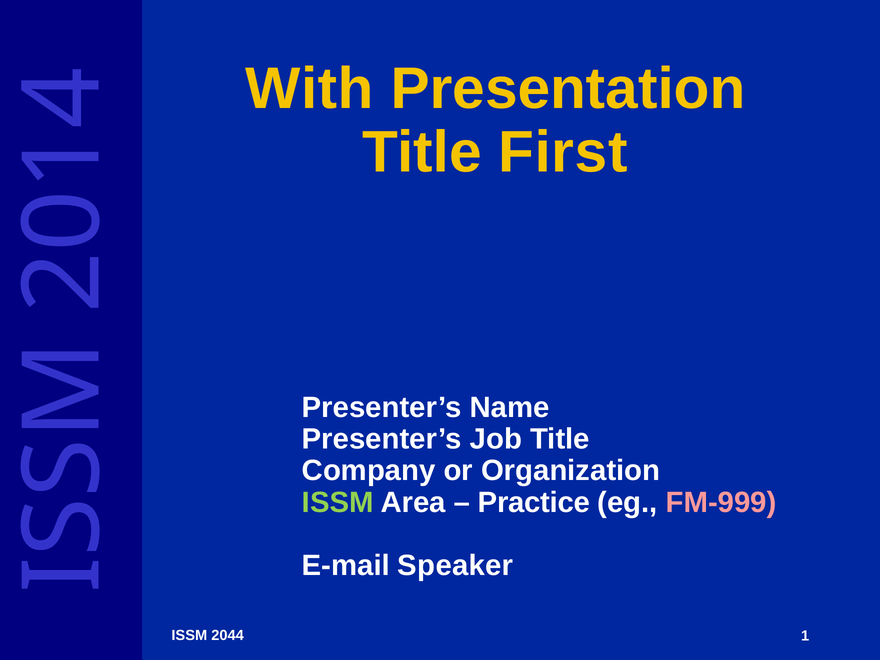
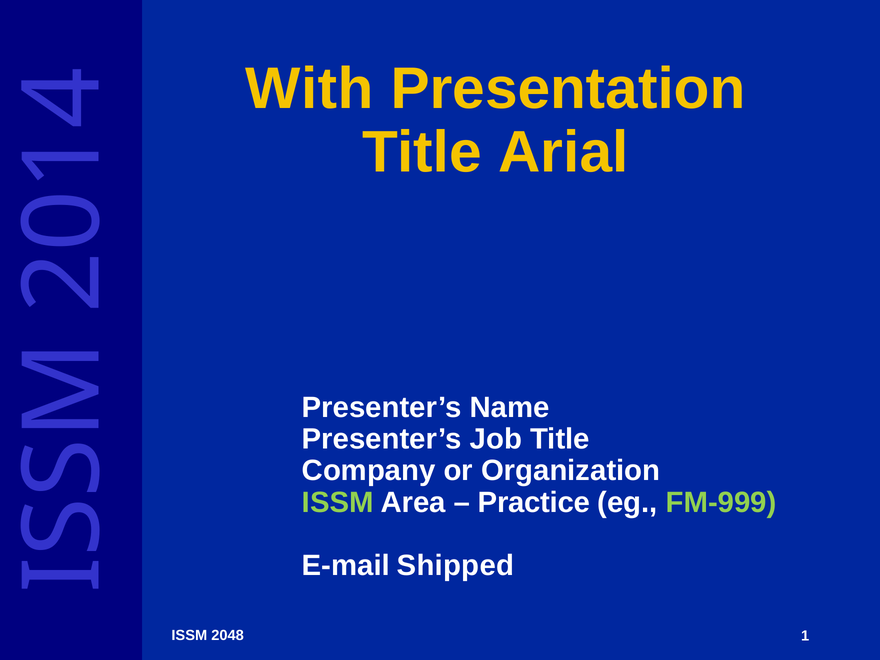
First: First -> Arial
FM-999 colour: pink -> light green
Speaker: Speaker -> Shipped
2044: 2044 -> 2048
